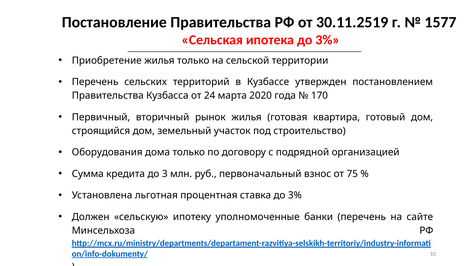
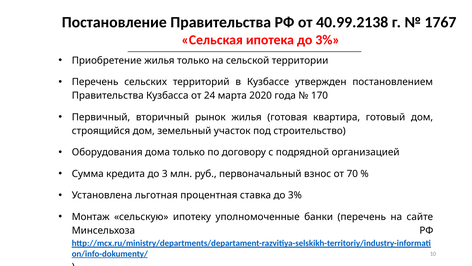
30.11.2519: 30.11.2519 -> 40.99.2138
1577: 1577 -> 1767
75: 75 -> 70
Должен: Должен -> Монтаж
